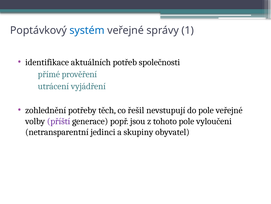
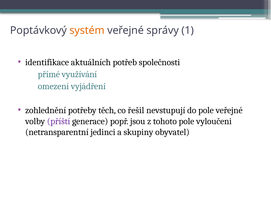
systém colour: blue -> orange
prověření: prověření -> využívání
utrácení: utrácení -> omezení
